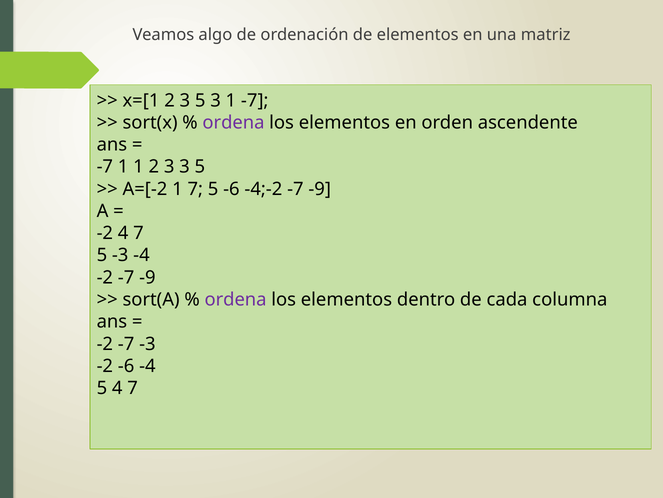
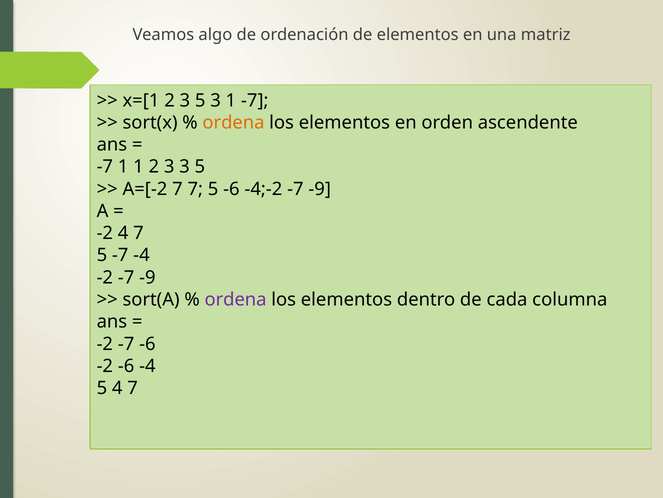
ordena at (233, 122) colour: purple -> orange
A=[-2 1: 1 -> 7
5 -3: -3 -> -7
-7 -3: -3 -> -6
